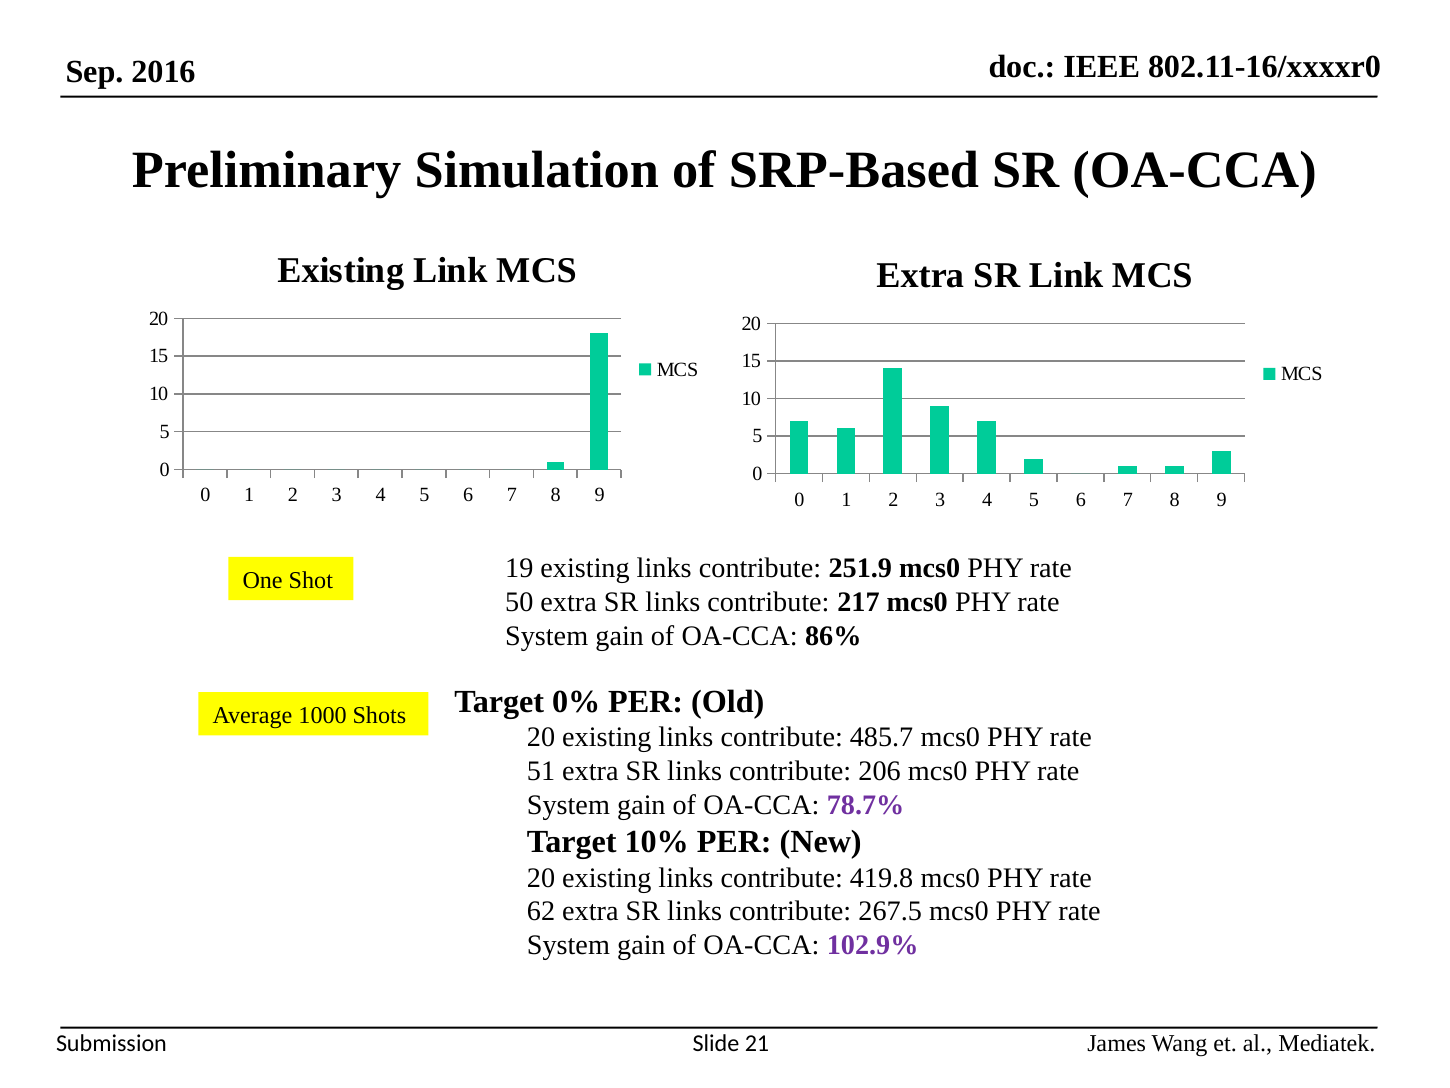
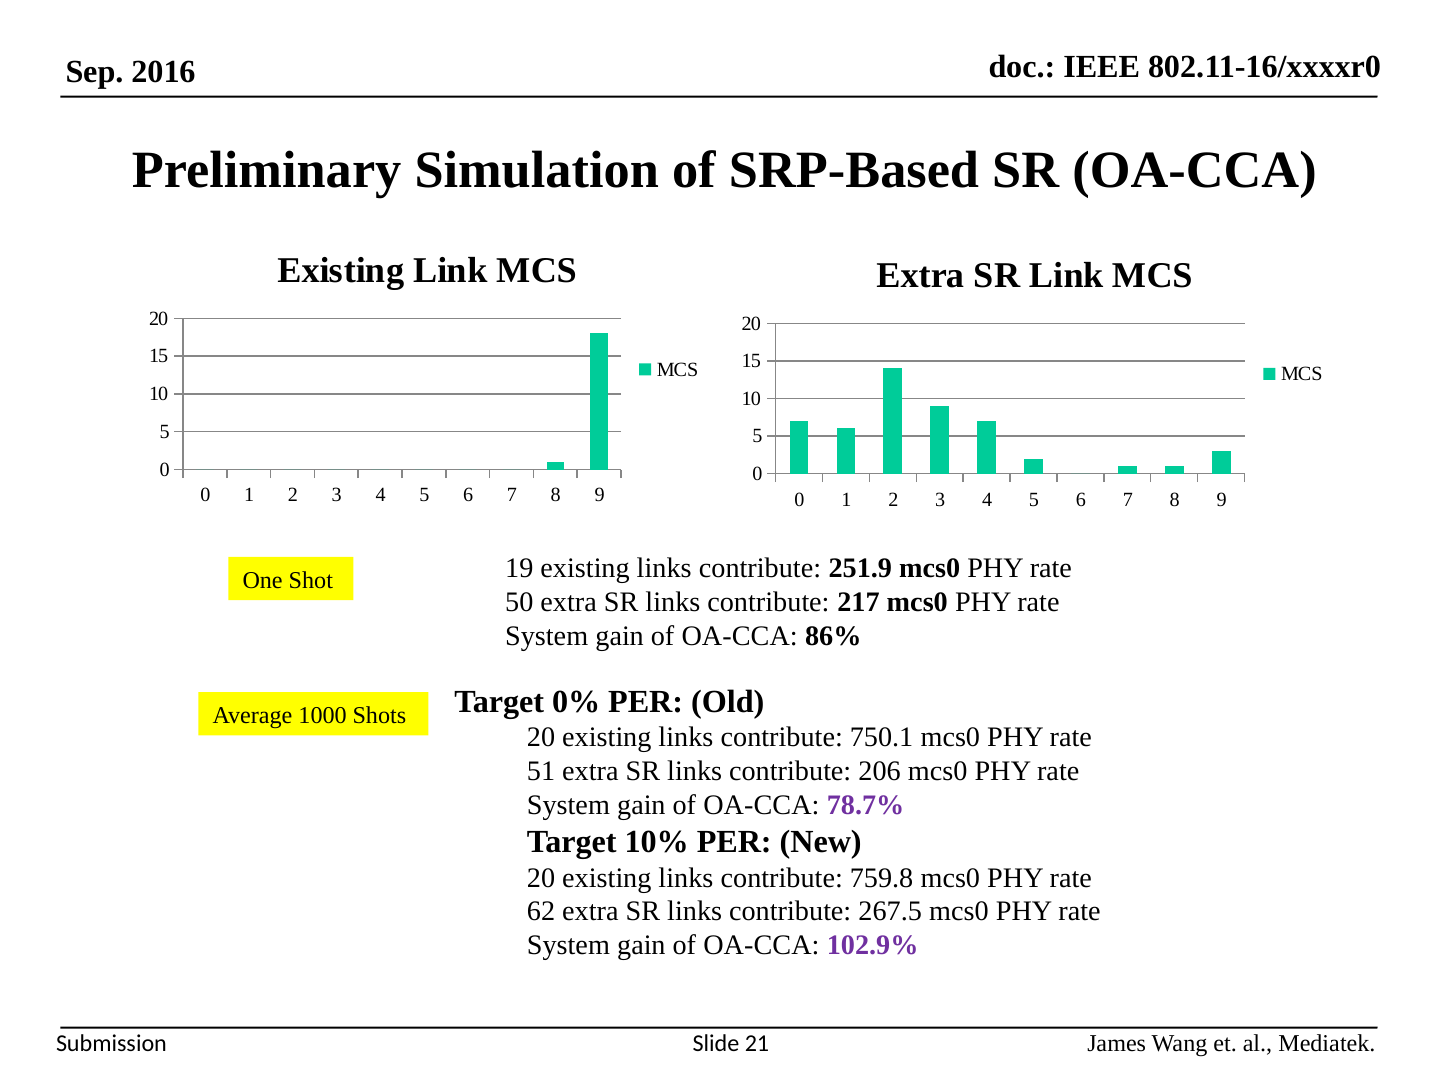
485.7: 485.7 -> 750.1
419.8: 419.8 -> 759.8
